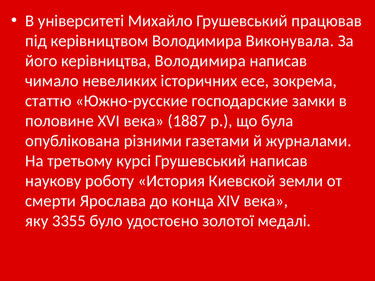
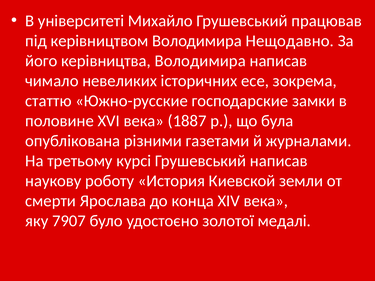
Виконувала: Виконувала -> Нещодавно
3355: 3355 -> 7907
